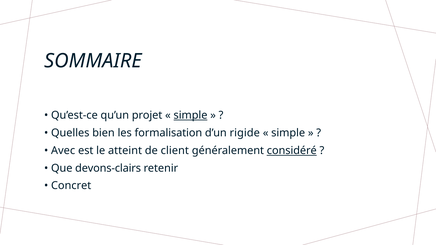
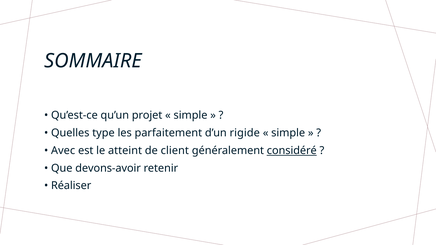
simple at (190, 115) underline: present -> none
bien: bien -> type
formalisation: formalisation -> parfaitement
devons-clairs: devons-clairs -> devons-avoir
Concret: Concret -> Réaliser
